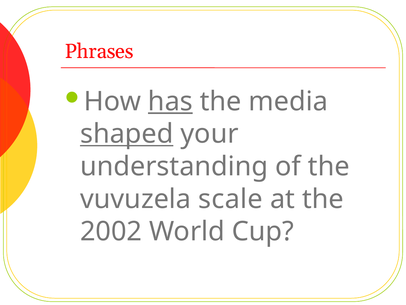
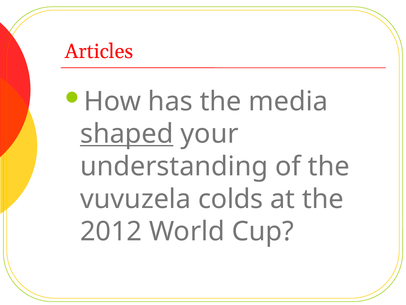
Phrases: Phrases -> Articles
has underline: present -> none
scale: scale -> colds
2002: 2002 -> 2012
